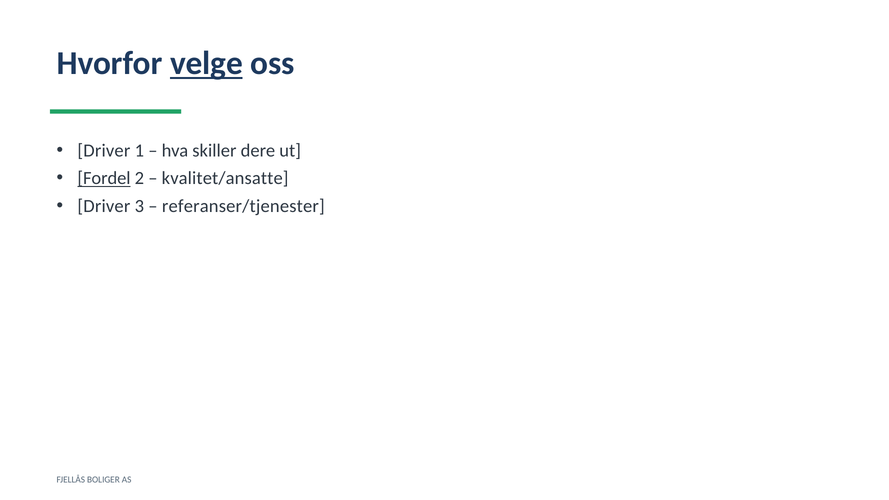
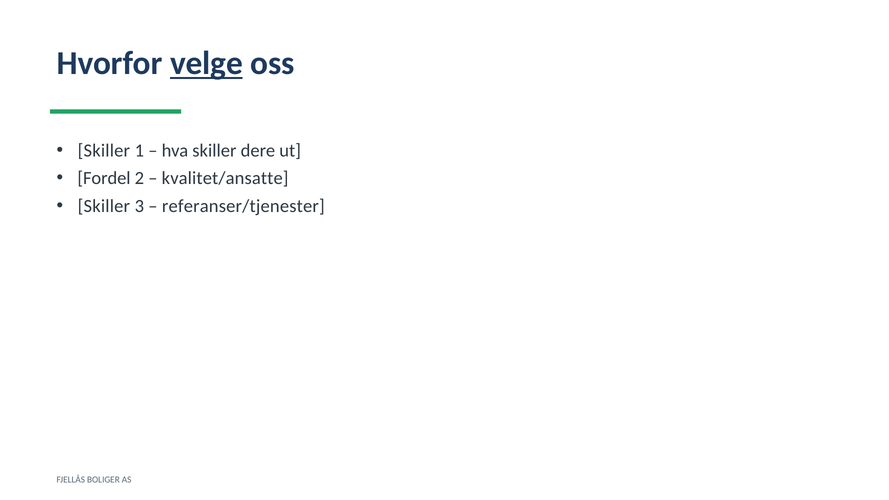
Driver at (104, 151): Driver -> Skiller
Fordel underline: present -> none
Driver at (104, 206): Driver -> Skiller
